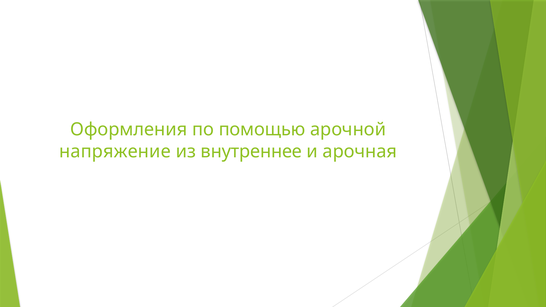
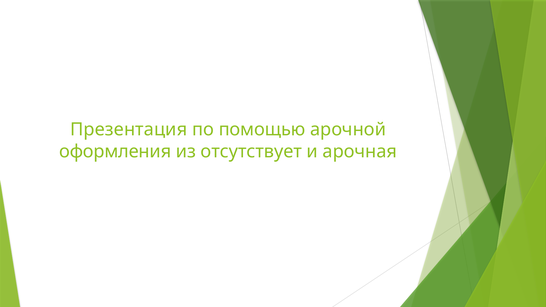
Оформления: Оформления -> Презентация
напряжение: напряжение -> оформления
внутреннее: внутреннее -> отсутствует
